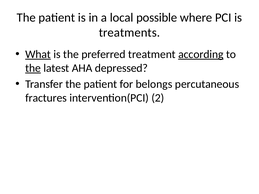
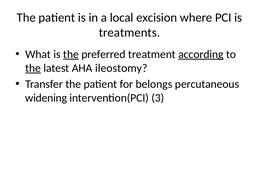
possible: possible -> excision
What underline: present -> none
the at (71, 54) underline: none -> present
depressed: depressed -> ileostomy
fractures: fractures -> widening
2: 2 -> 3
